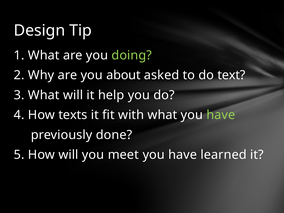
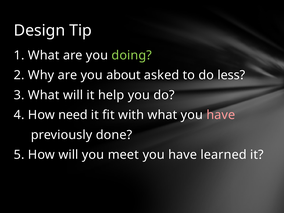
text: text -> less
texts: texts -> need
have at (221, 115) colour: light green -> pink
